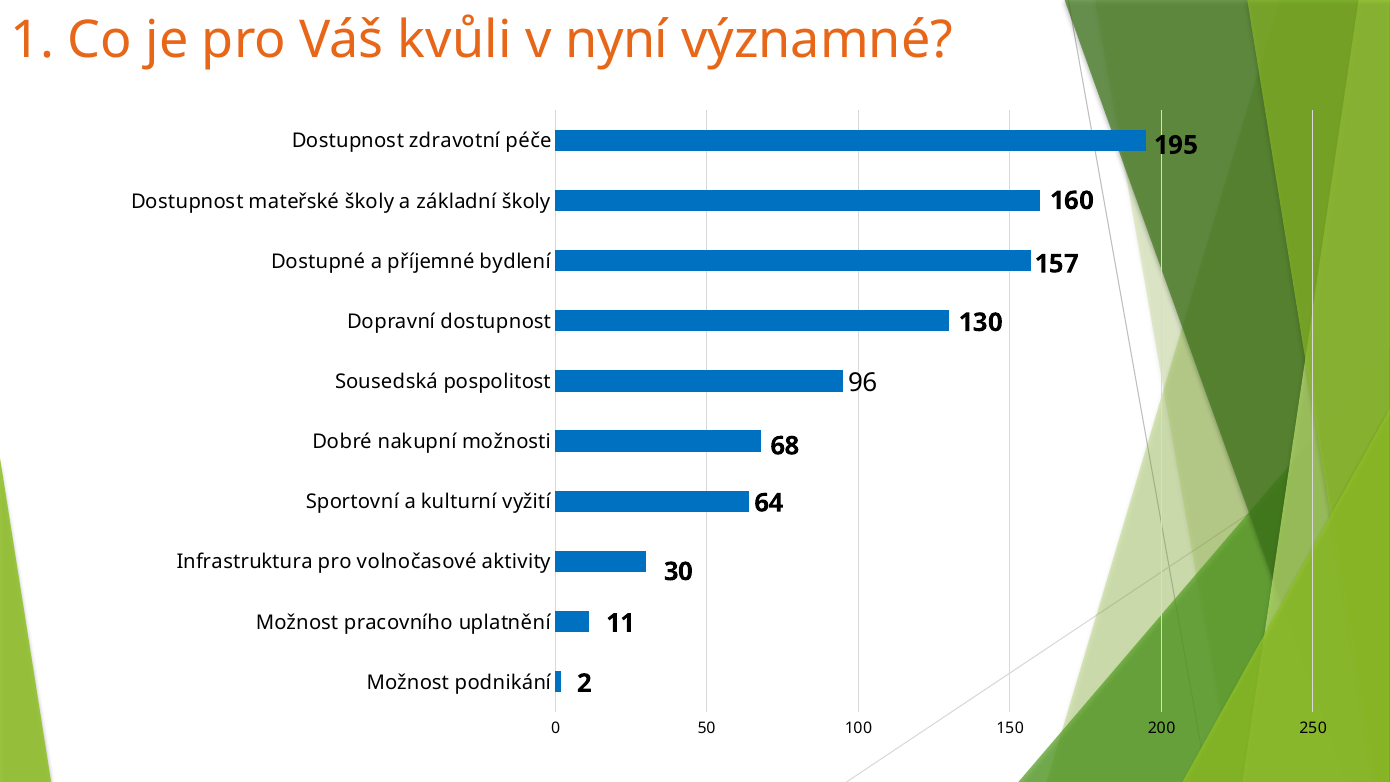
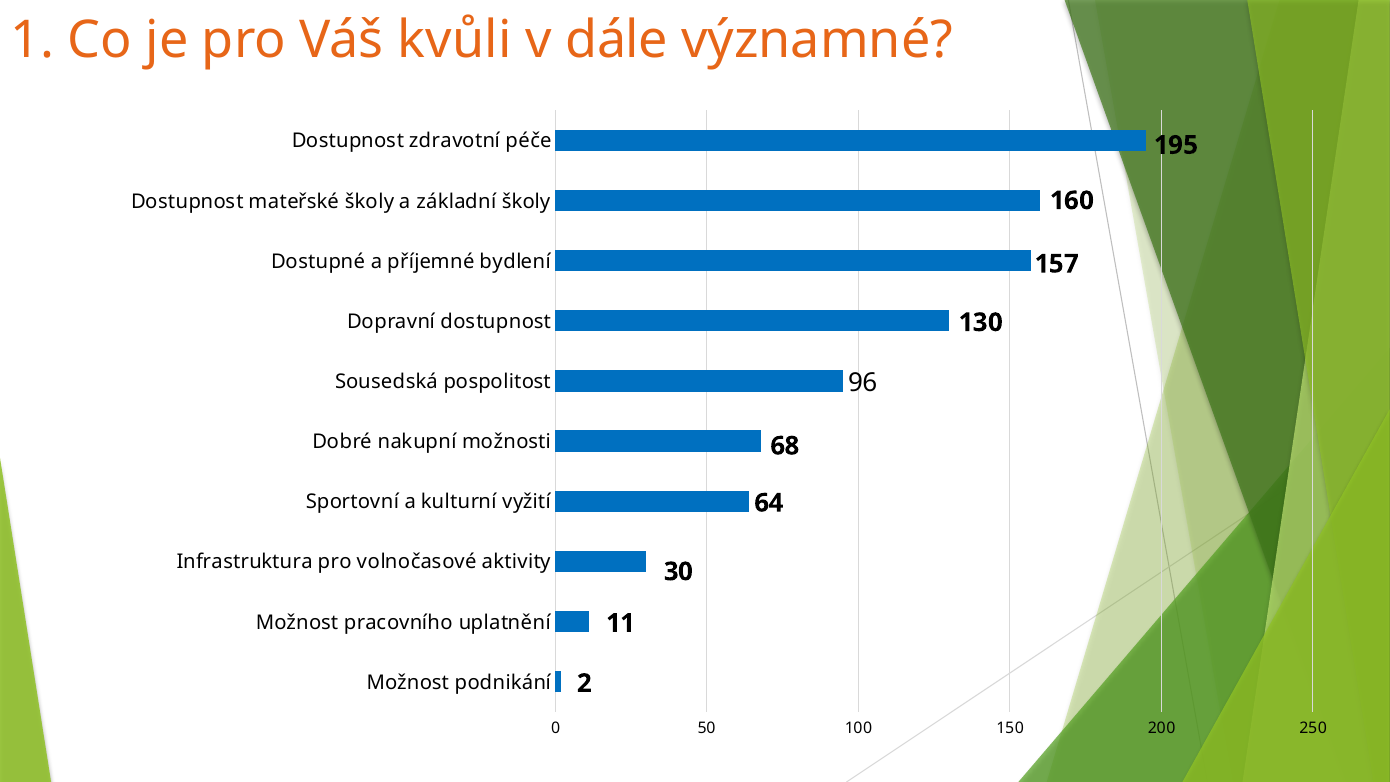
nyní: nyní -> dále
